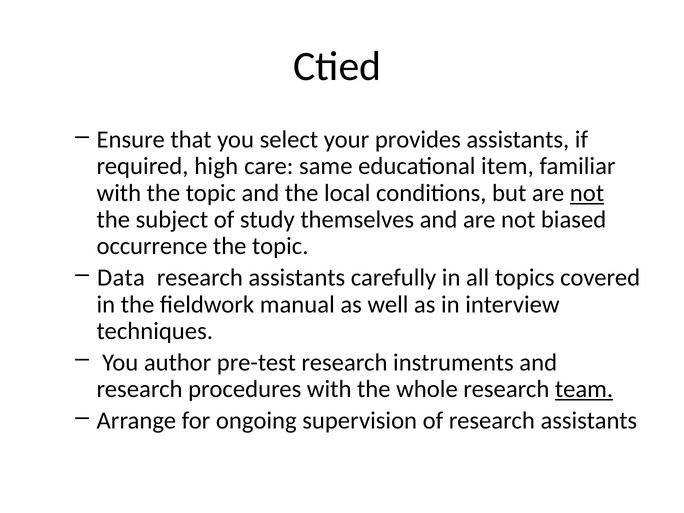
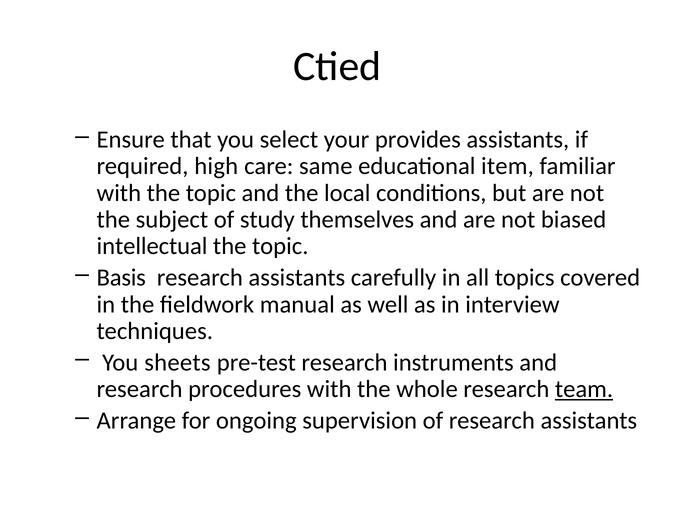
not at (587, 193) underline: present -> none
occurrence: occurrence -> intellectual
Data: Data -> Basis
author: author -> sheets
